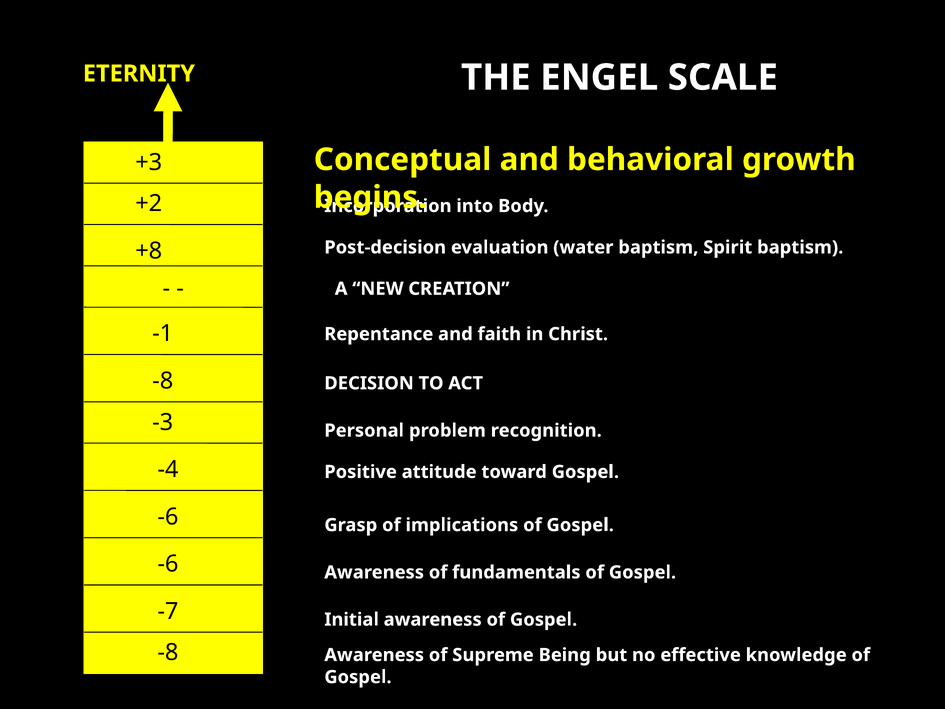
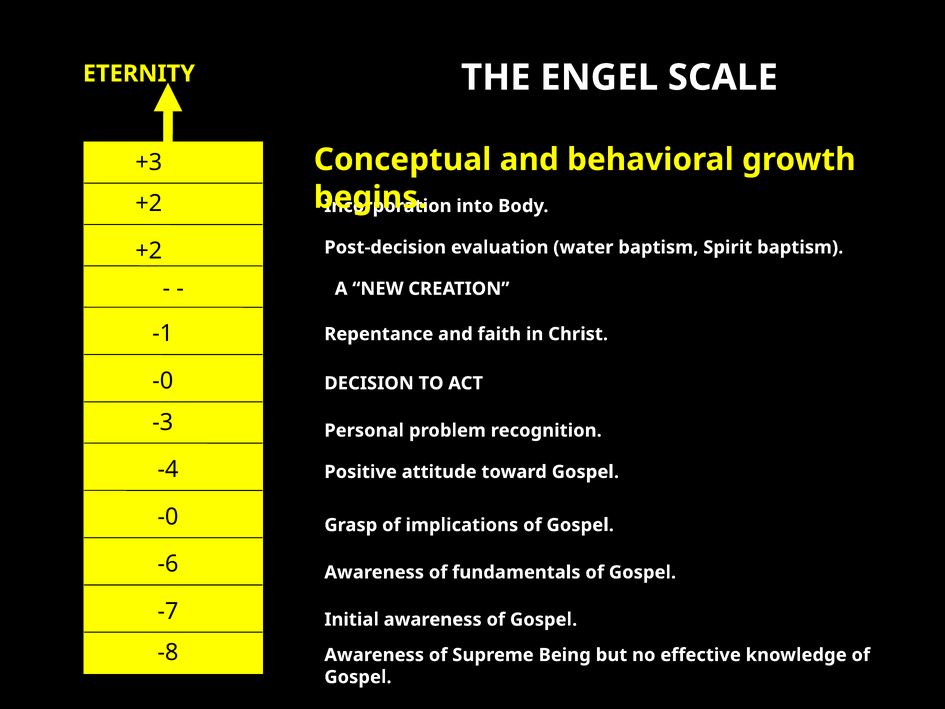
+8 at (149, 251): +8 -> +2
-8 at (163, 381): -8 -> -0
-6 at (168, 517): -6 -> -0
